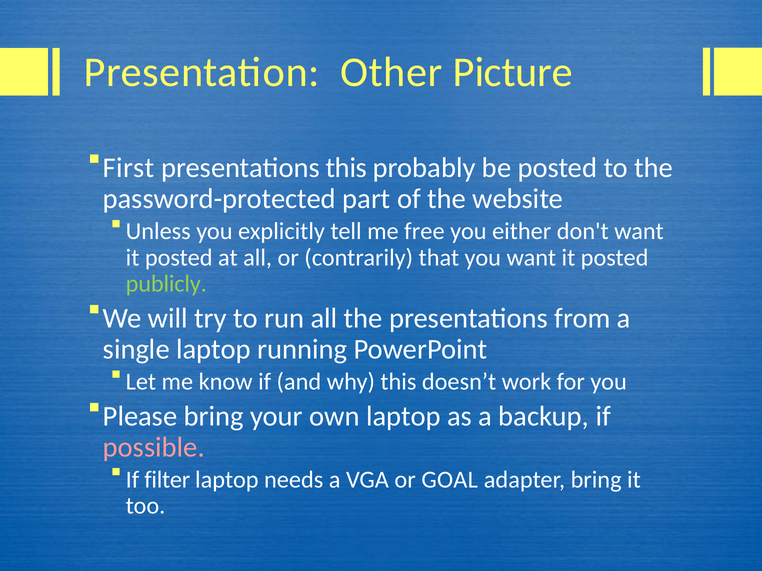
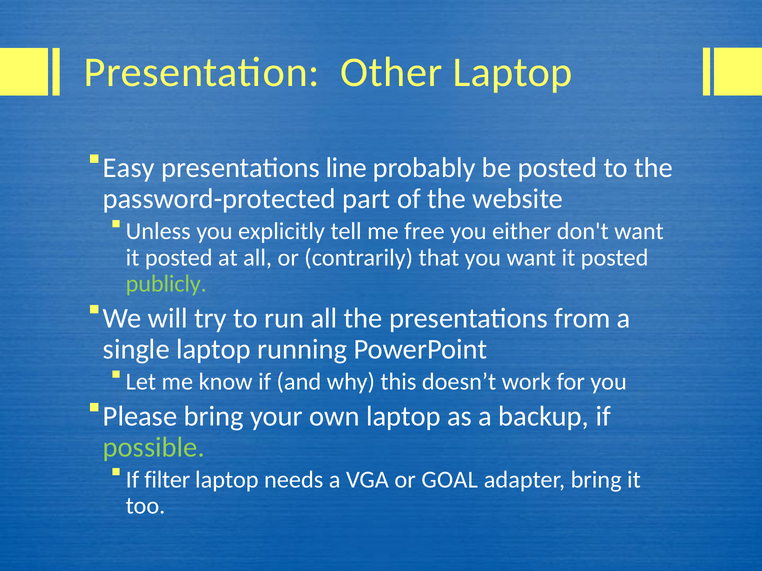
Other Picture: Picture -> Laptop
First: First -> Easy
presentations this: this -> line
possible colour: pink -> light green
